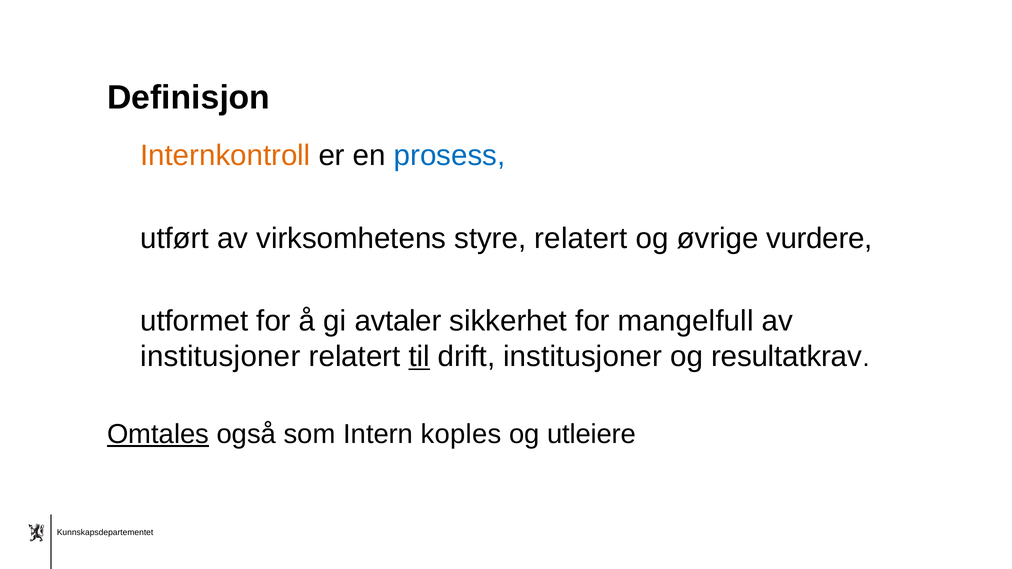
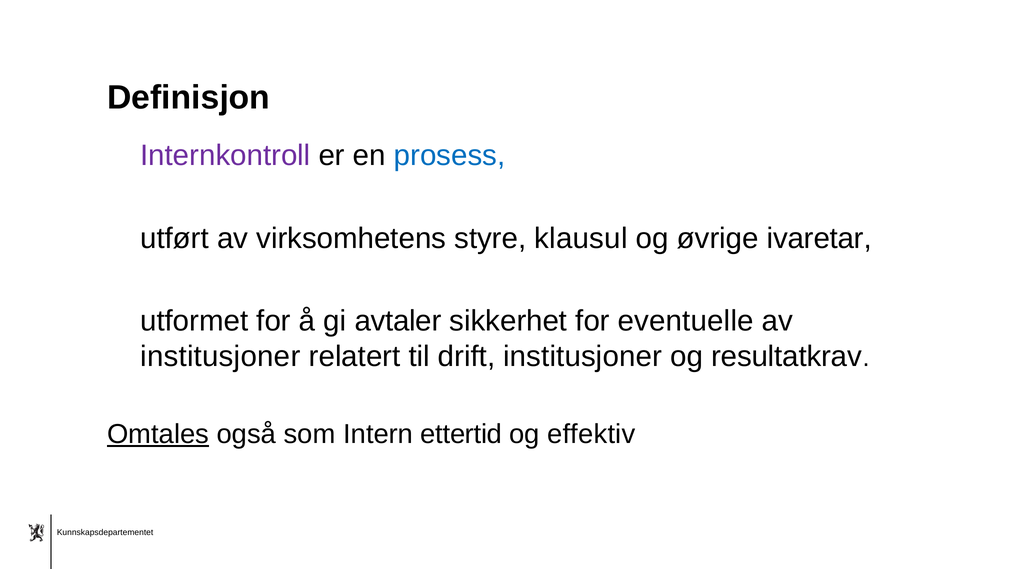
Internkontroll colour: orange -> purple
styre relatert: relatert -> klausul
vurdere: vurdere -> ivaretar
mangelfull: mangelfull -> eventuelle
til underline: present -> none
koples: koples -> ettertid
utleiere: utleiere -> effektiv
